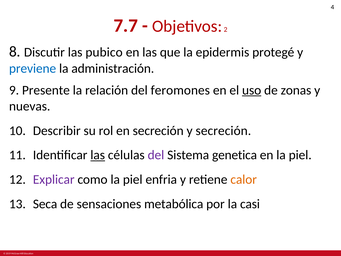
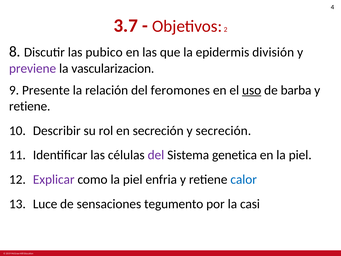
7.7: 7.7 -> 3.7
protegé: protegé -> división
previene colour: blue -> purple
administración: administración -> vascularizacion
zonas: zonas -> barba
nuevas at (30, 106): nuevas -> retiene
las at (98, 155) underline: present -> none
calor colour: orange -> blue
Seca: Seca -> Luce
metabólica: metabólica -> tegumento
